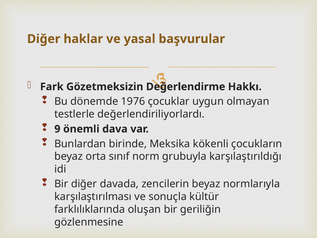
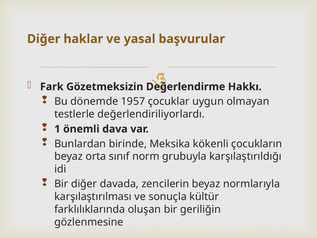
1976: 1976 -> 1957
9: 9 -> 1
